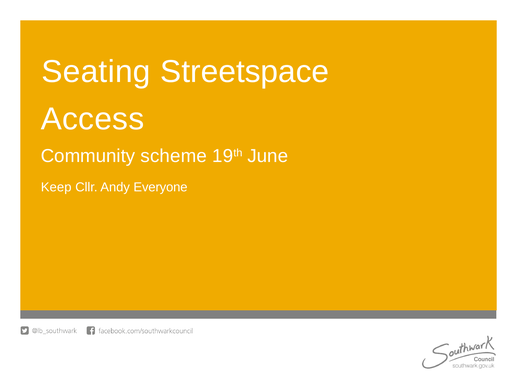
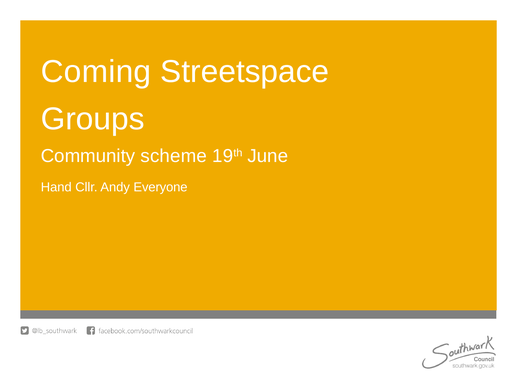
Seating: Seating -> Coming
Access: Access -> Groups
Keep: Keep -> Hand
